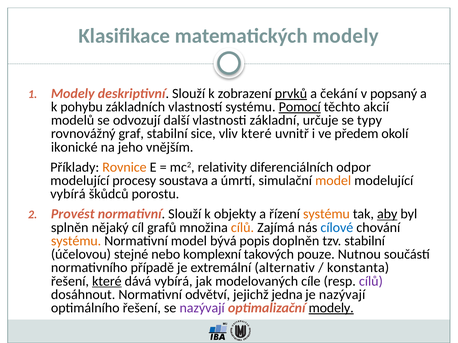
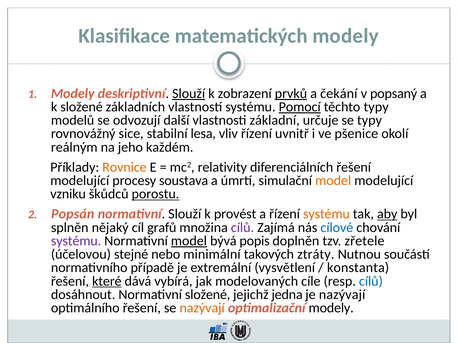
Slouží at (189, 94) underline: none -> present
k pohybu: pohybu -> složené
těchto akcií: akcií -> typy
graf: graf -> sice
sice: sice -> lesa
vliv které: které -> řízení
předem: předem -> pšenice
ikonické: ikonické -> reálným
vnějším: vnějším -> každém
diferenciálních odpor: odpor -> řešení
vybírá at (68, 194): vybírá -> vzniku
porostu underline: none -> present
Provést: Provést -> Popsán
objekty: objekty -> provést
cílů at (242, 228) colour: orange -> purple
systému at (76, 241) colour: orange -> purple
model at (189, 241) underline: none -> present
tzv stabilní: stabilní -> zřetele
komplexní: komplexní -> minimální
pouze: pouze -> ztráty
alternativ: alternativ -> vysvětlení
cílů at (371, 281) colour: purple -> blue
Normativní odvětví: odvětví -> složené
nazývají at (202, 308) colour: purple -> orange
modely at (331, 308) underline: present -> none
